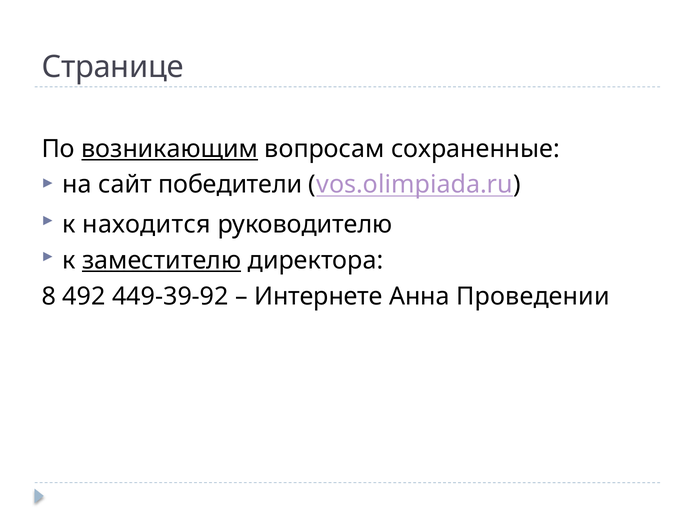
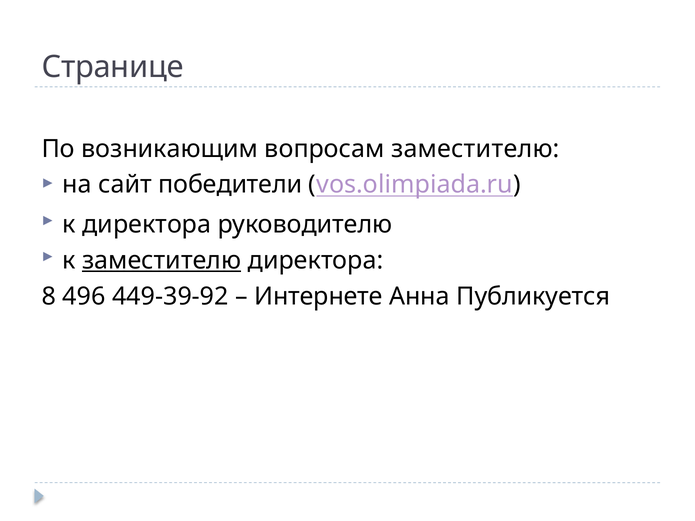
возникающим underline: present -> none
вопросам сохраненные: сохраненные -> заместителю
к находится: находится -> директора
492: 492 -> 496
Проведении: Проведении -> Публикуется
